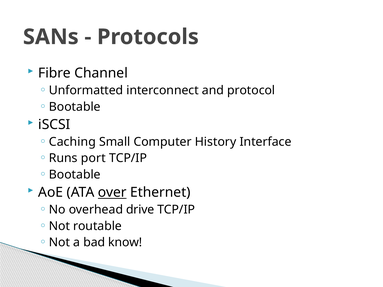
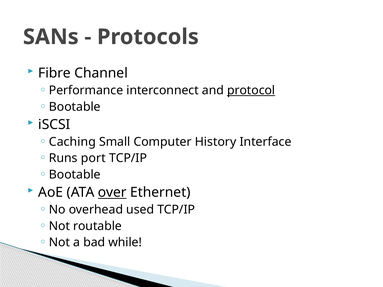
Unformatted: Unformatted -> Performance
protocol underline: none -> present
drive: drive -> used
know: know -> while
